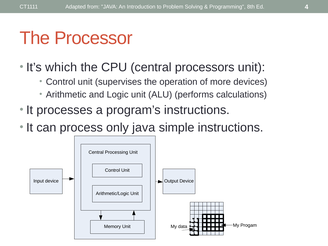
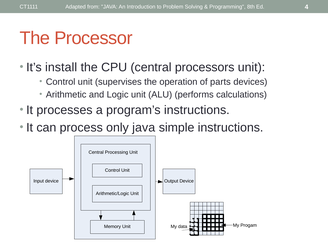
which: which -> install
more: more -> parts
